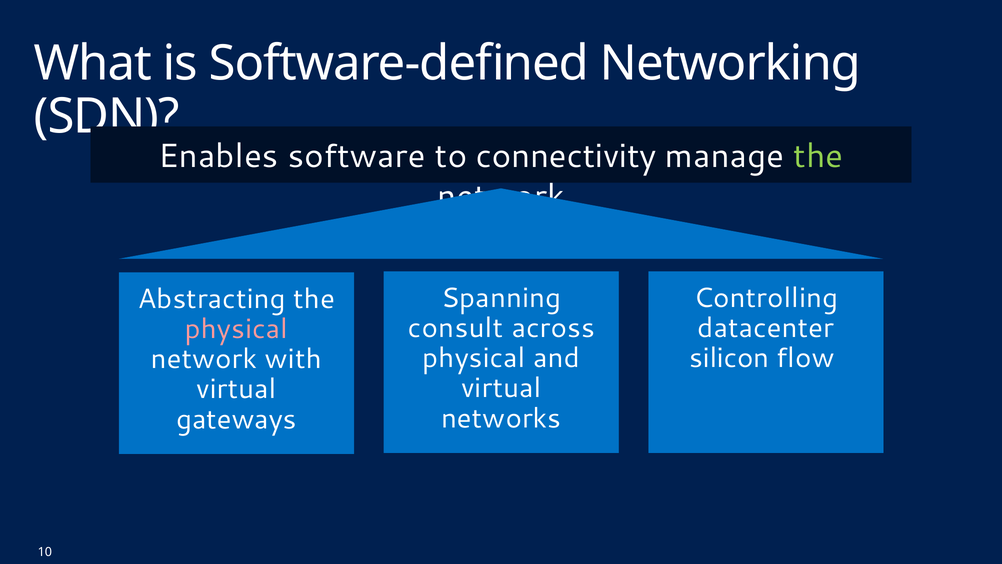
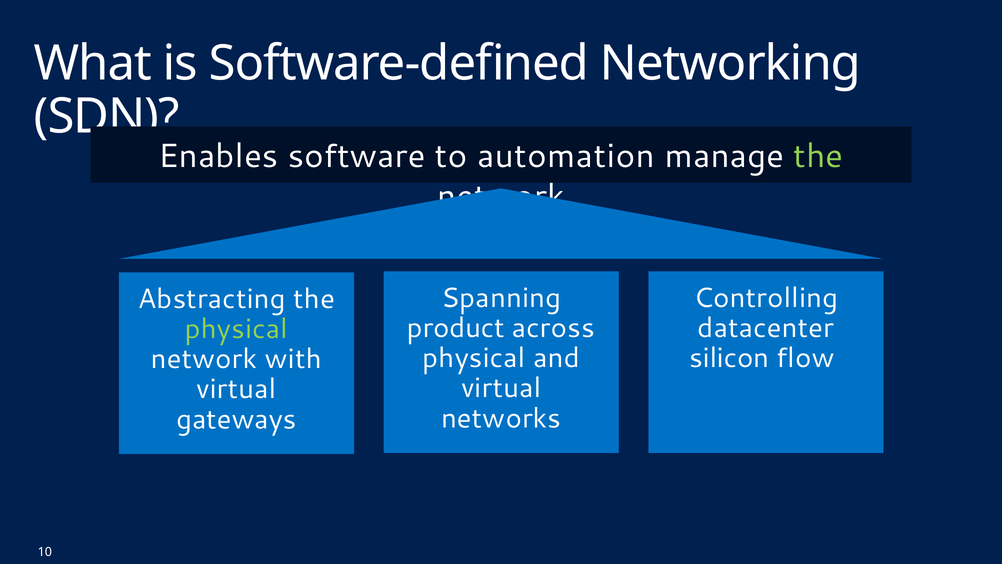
connectivity: connectivity -> automation
consult: consult -> product
physical at (236, 329) colour: pink -> light green
